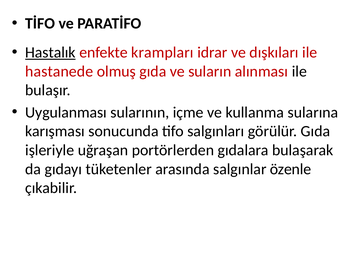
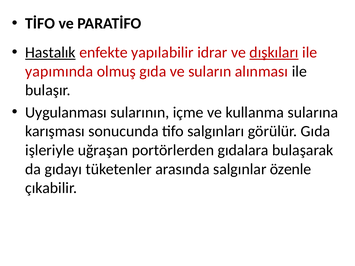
krampları: krampları -> yapılabilir
dışkıları underline: none -> present
hastanede: hastanede -> yapımında
